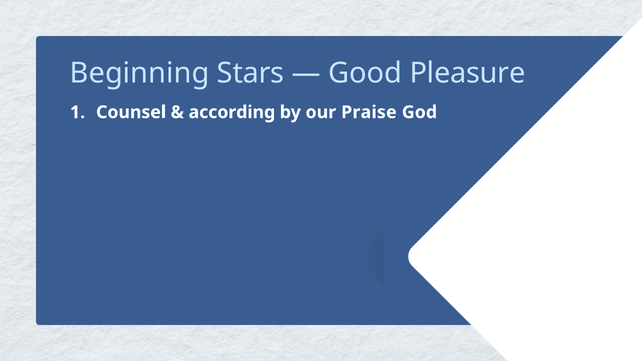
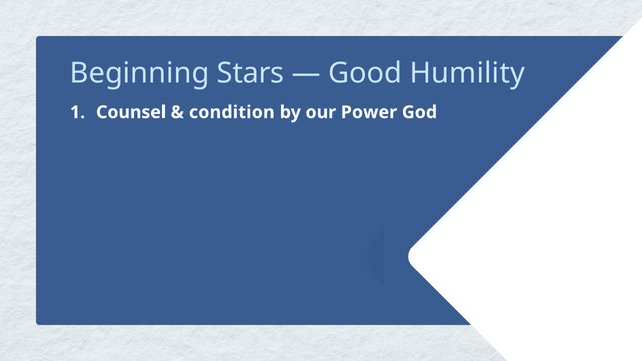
Pleasure: Pleasure -> Humility
according: according -> condition
Praise: Praise -> Power
